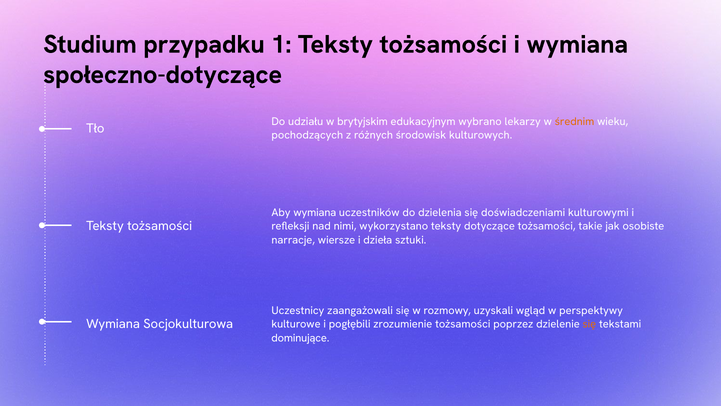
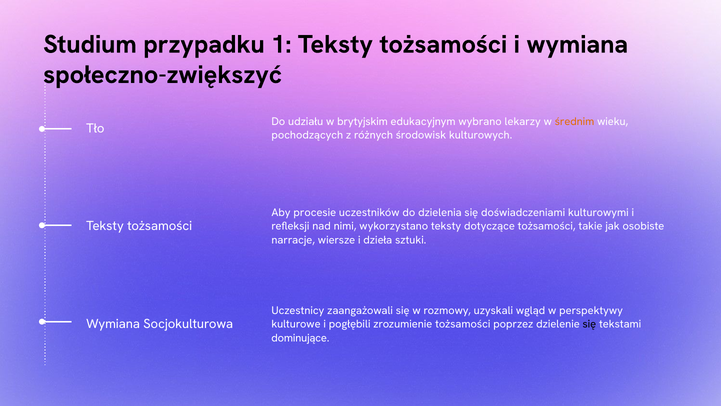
społeczno-dotyczące: społeczno-dotyczące -> społeczno-zwiększyć
Aby wymiana: wymiana -> procesie
się at (589, 324) colour: orange -> black
